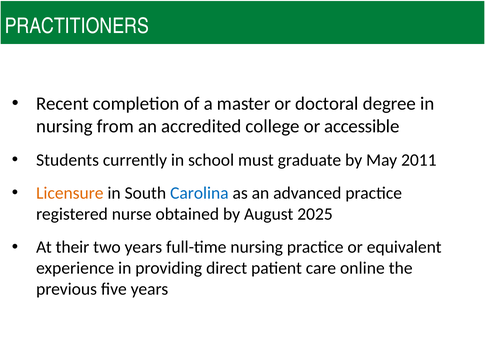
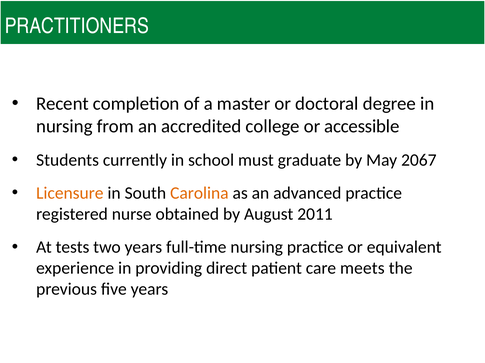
2011: 2011 -> 2067
Carolina colour: blue -> orange
2025: 2025 -> 2011
their: their -> tests
online: online -> meets
